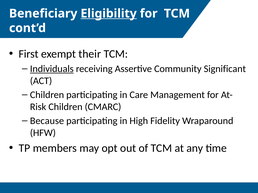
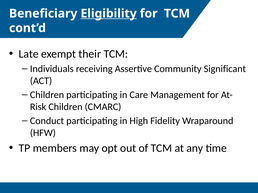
First: First -> Late
Individuals underline: present -> none
Because: Because -> Conduct
